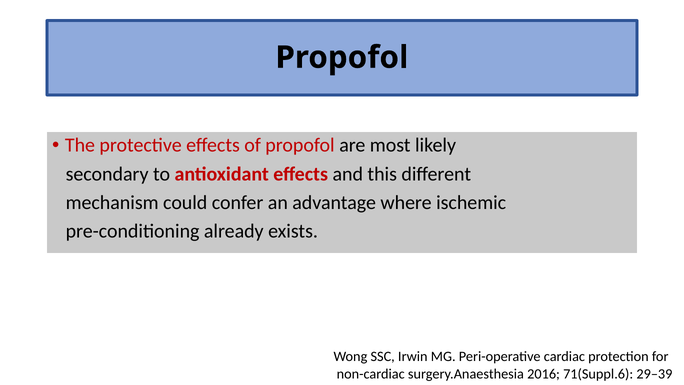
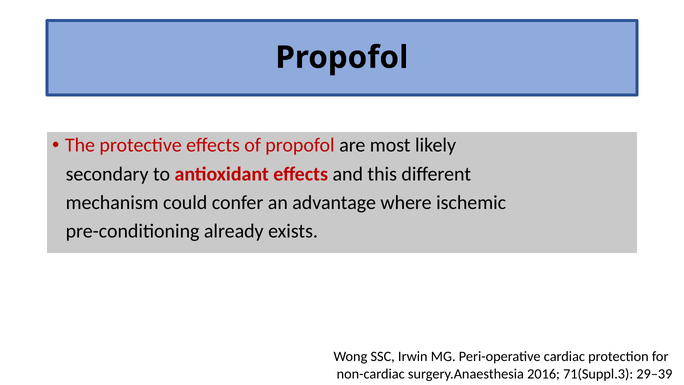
71(Suppl.6: 71(Suppl.6 -> 71(Suppl.3
